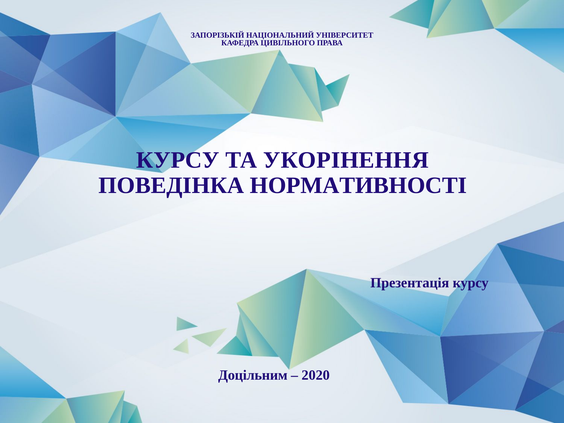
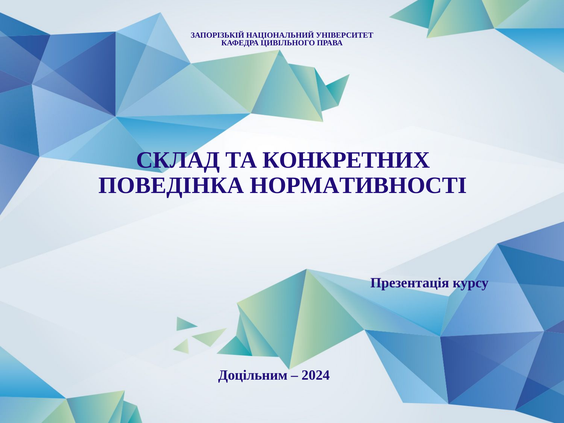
КУРСУ at (178, 160): КУРСУ -> СКЛАД
УКОРІНЕННЯ: УКОРІНЕННЯ -> КОНКРЕТНИХ
2020: 2020 -> 2024
